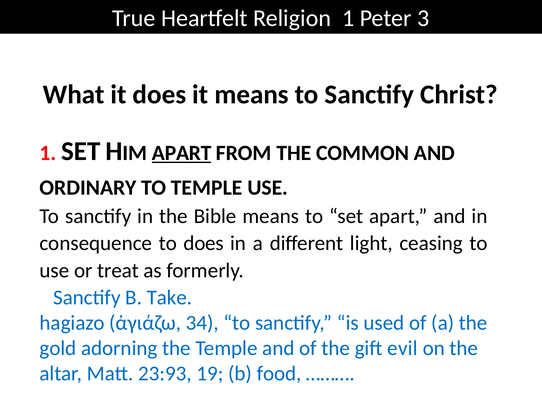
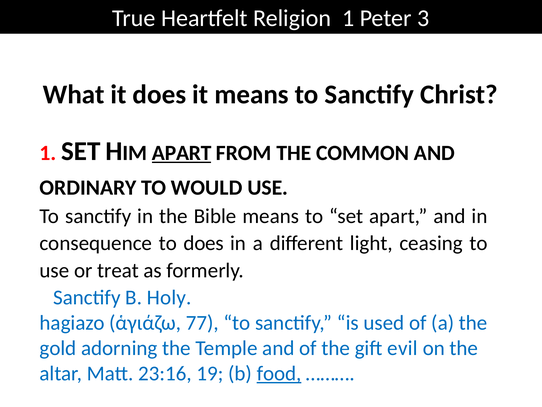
TO TEMPLE: TEMPLE -> WOULD
Take: Take -> Holy
34: 34 -> 77
23:93: 23:93 -> 23:16
food underline: none -> present
